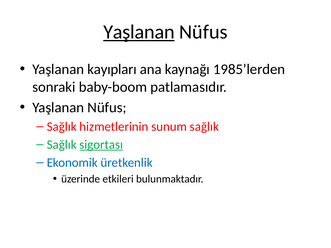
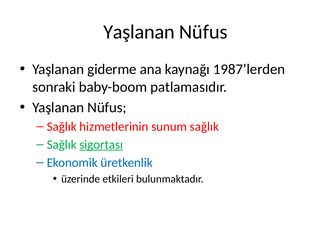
Yaşlanan at (139, 32) underline: present -> none
kayıpları: kayıpları -> giderme
1985’lerden: 1985’lerden -> 1987’lerden
